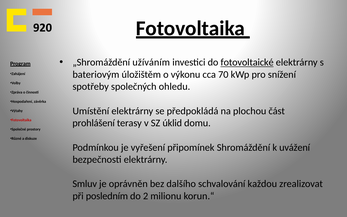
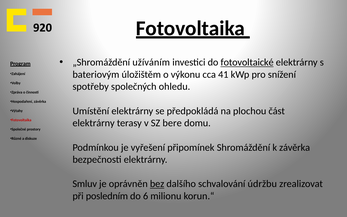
70: 70 -> 41
prohlášení at (94, 123): prohlášení -> elektrárny
úklid: úklid -> bere
k uvážení: uvážení -> závěrka
bez underline: none -> present
každou: každou -> údržbu
2: 2 -> 6
